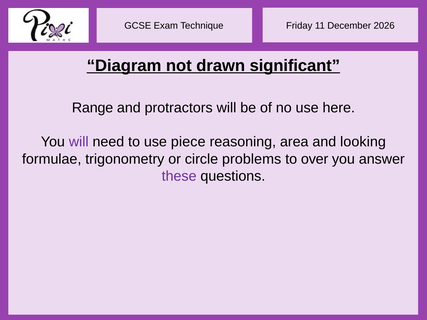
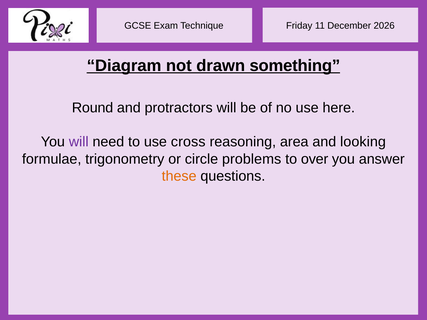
significant: significant -> something
Range: Range -> Round
piece: piece -> cross
these colour: purple -> orange
